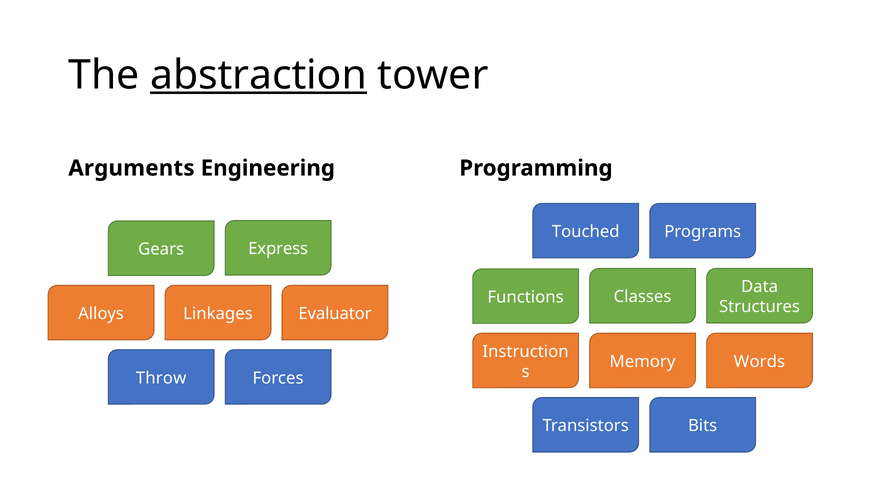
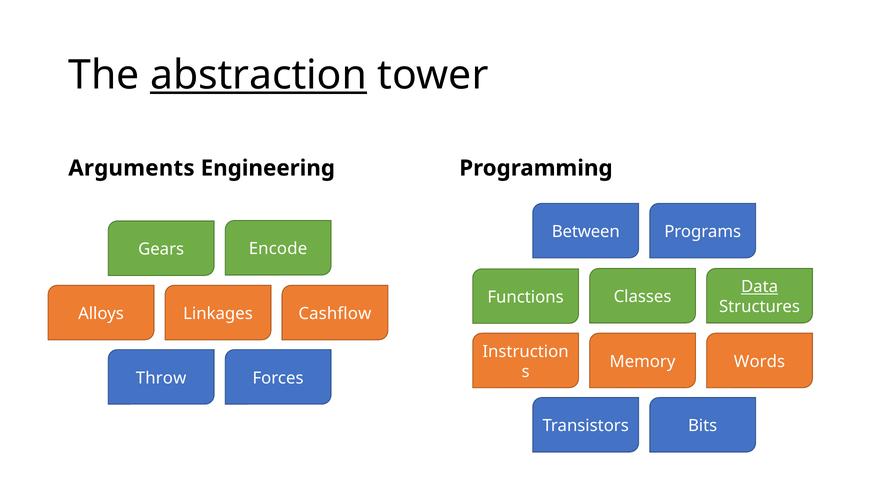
Touched: Touched -> Between
Express: Express -> Encode
Data underline: none -> present
Evaluator: Evaluator -> Cashflow
